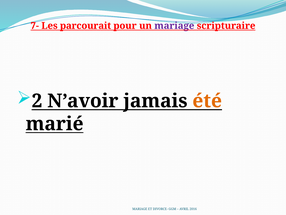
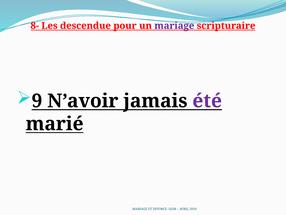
7-: 7- -> 8-
parcourait: parcourait -> descendue
2: 2 -> 9
été colour: orange -> purple
